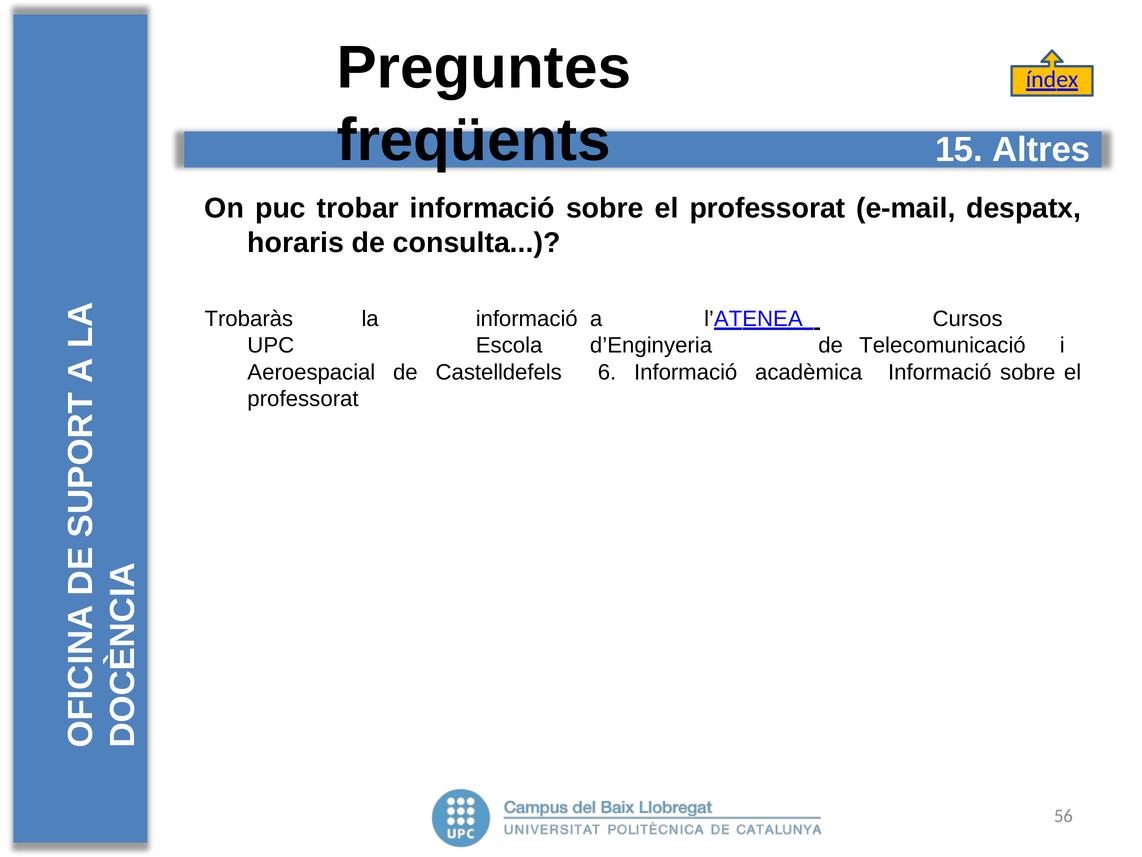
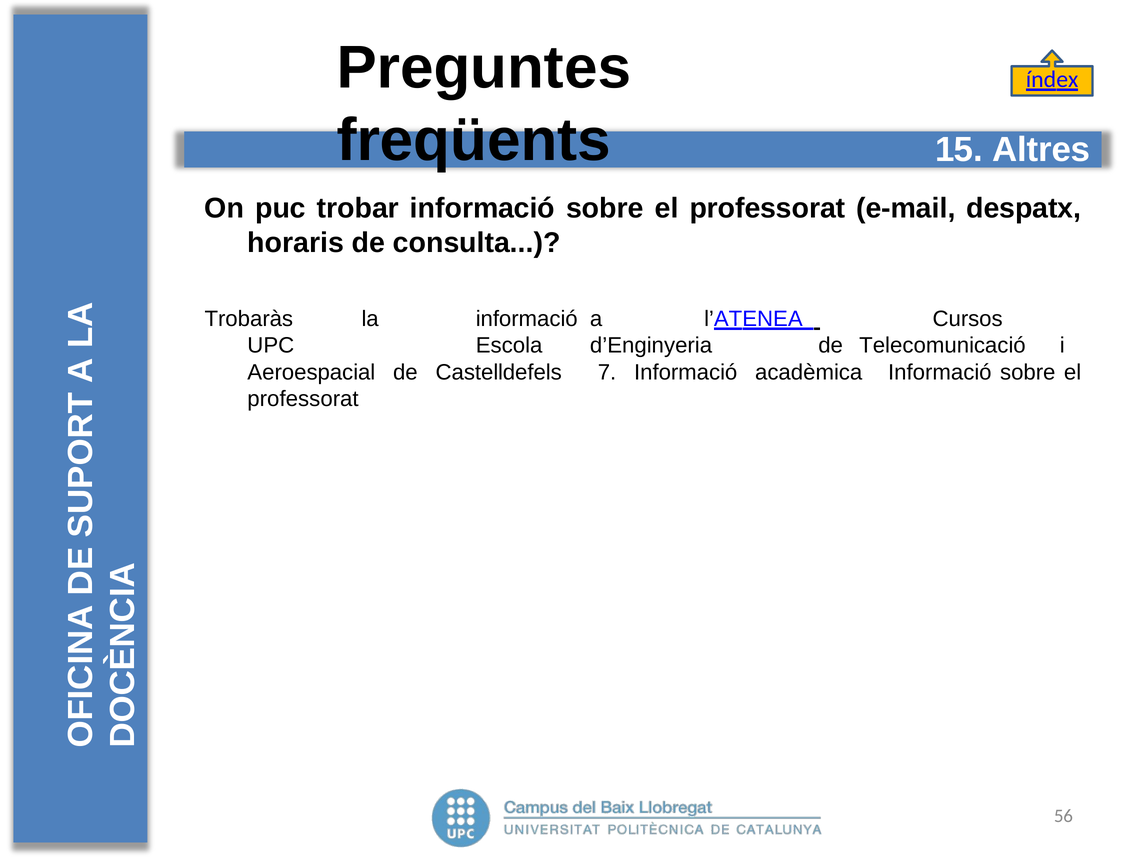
6: 6 -> 7
